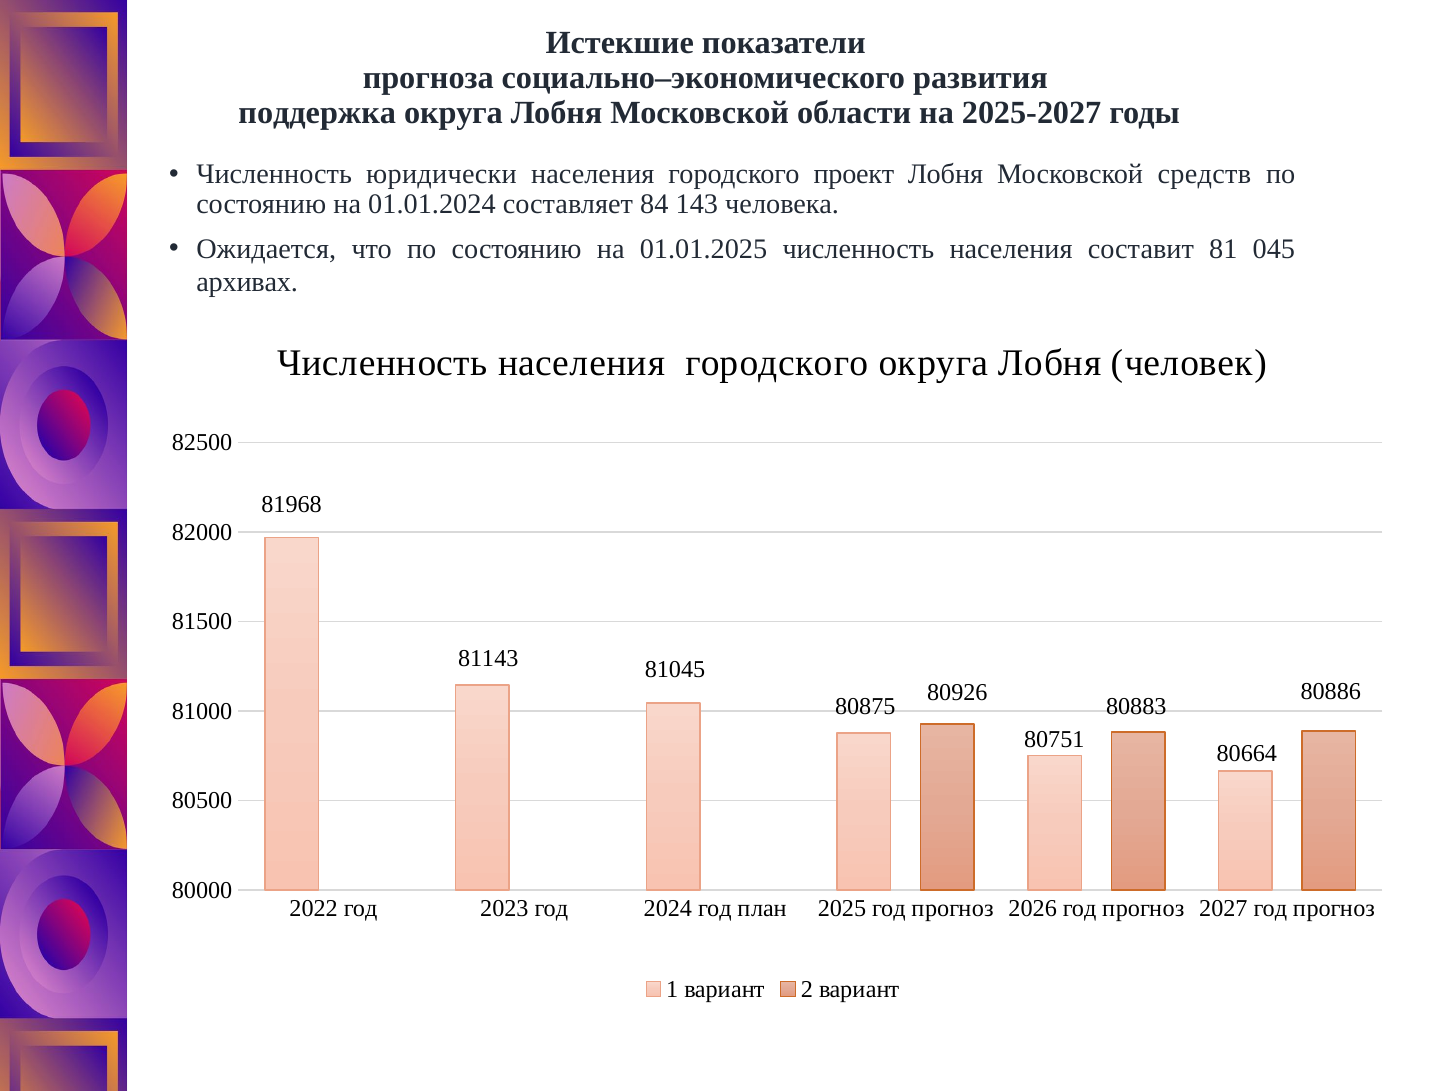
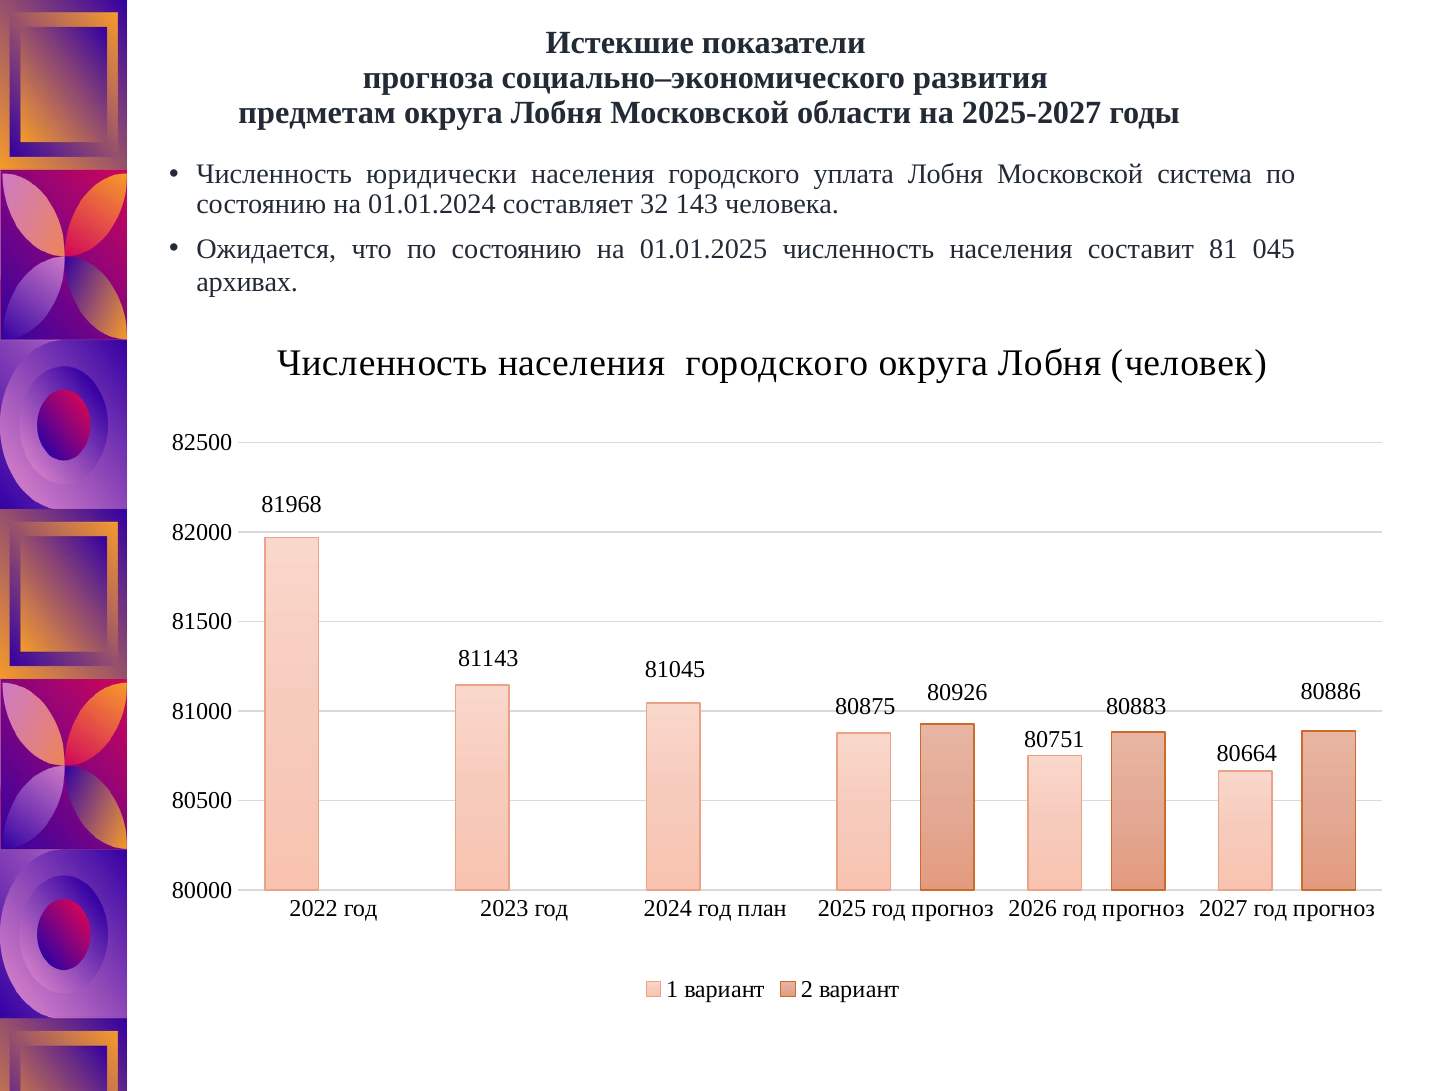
поддержка: поддержка -> предметам
проект: проект -> уплата
средств: средств -> система
84: 84 -> 32
